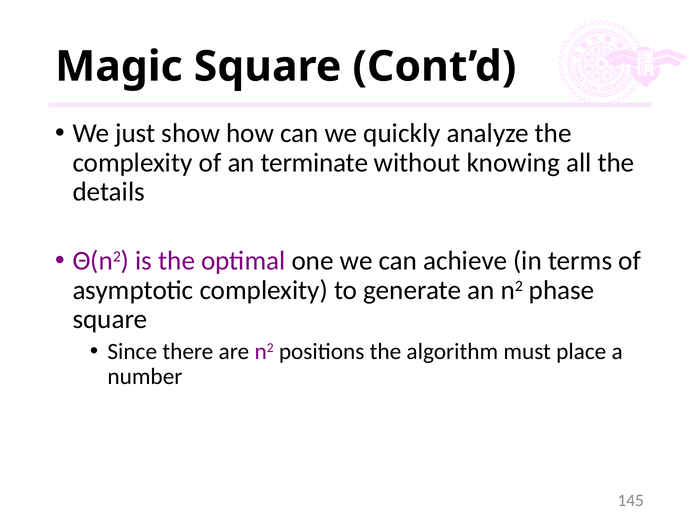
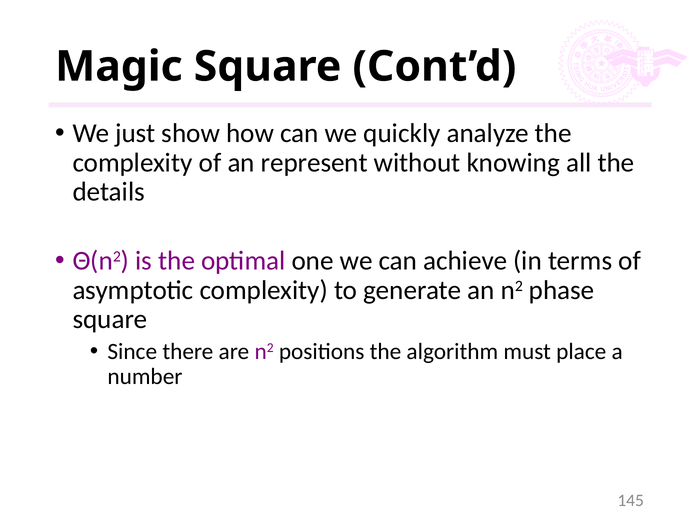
terminate: terminate -> represent
